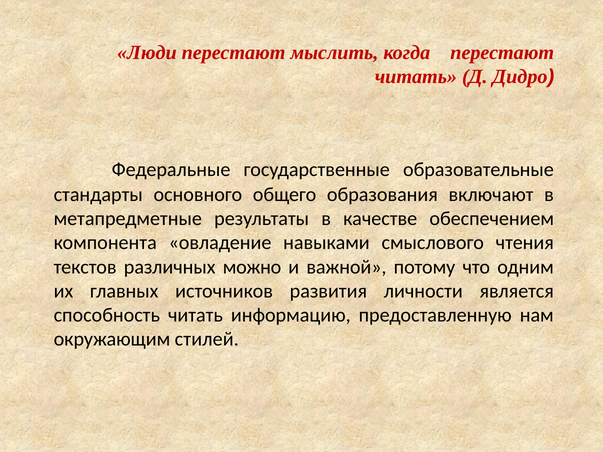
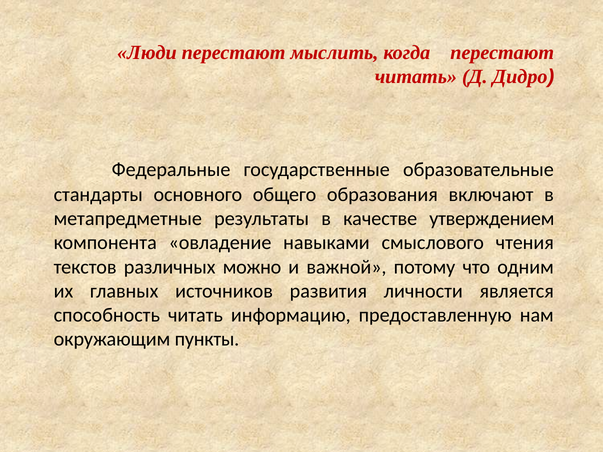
обеспечением: обеспечением -> утверждением
стилей: стилей -> пункты
